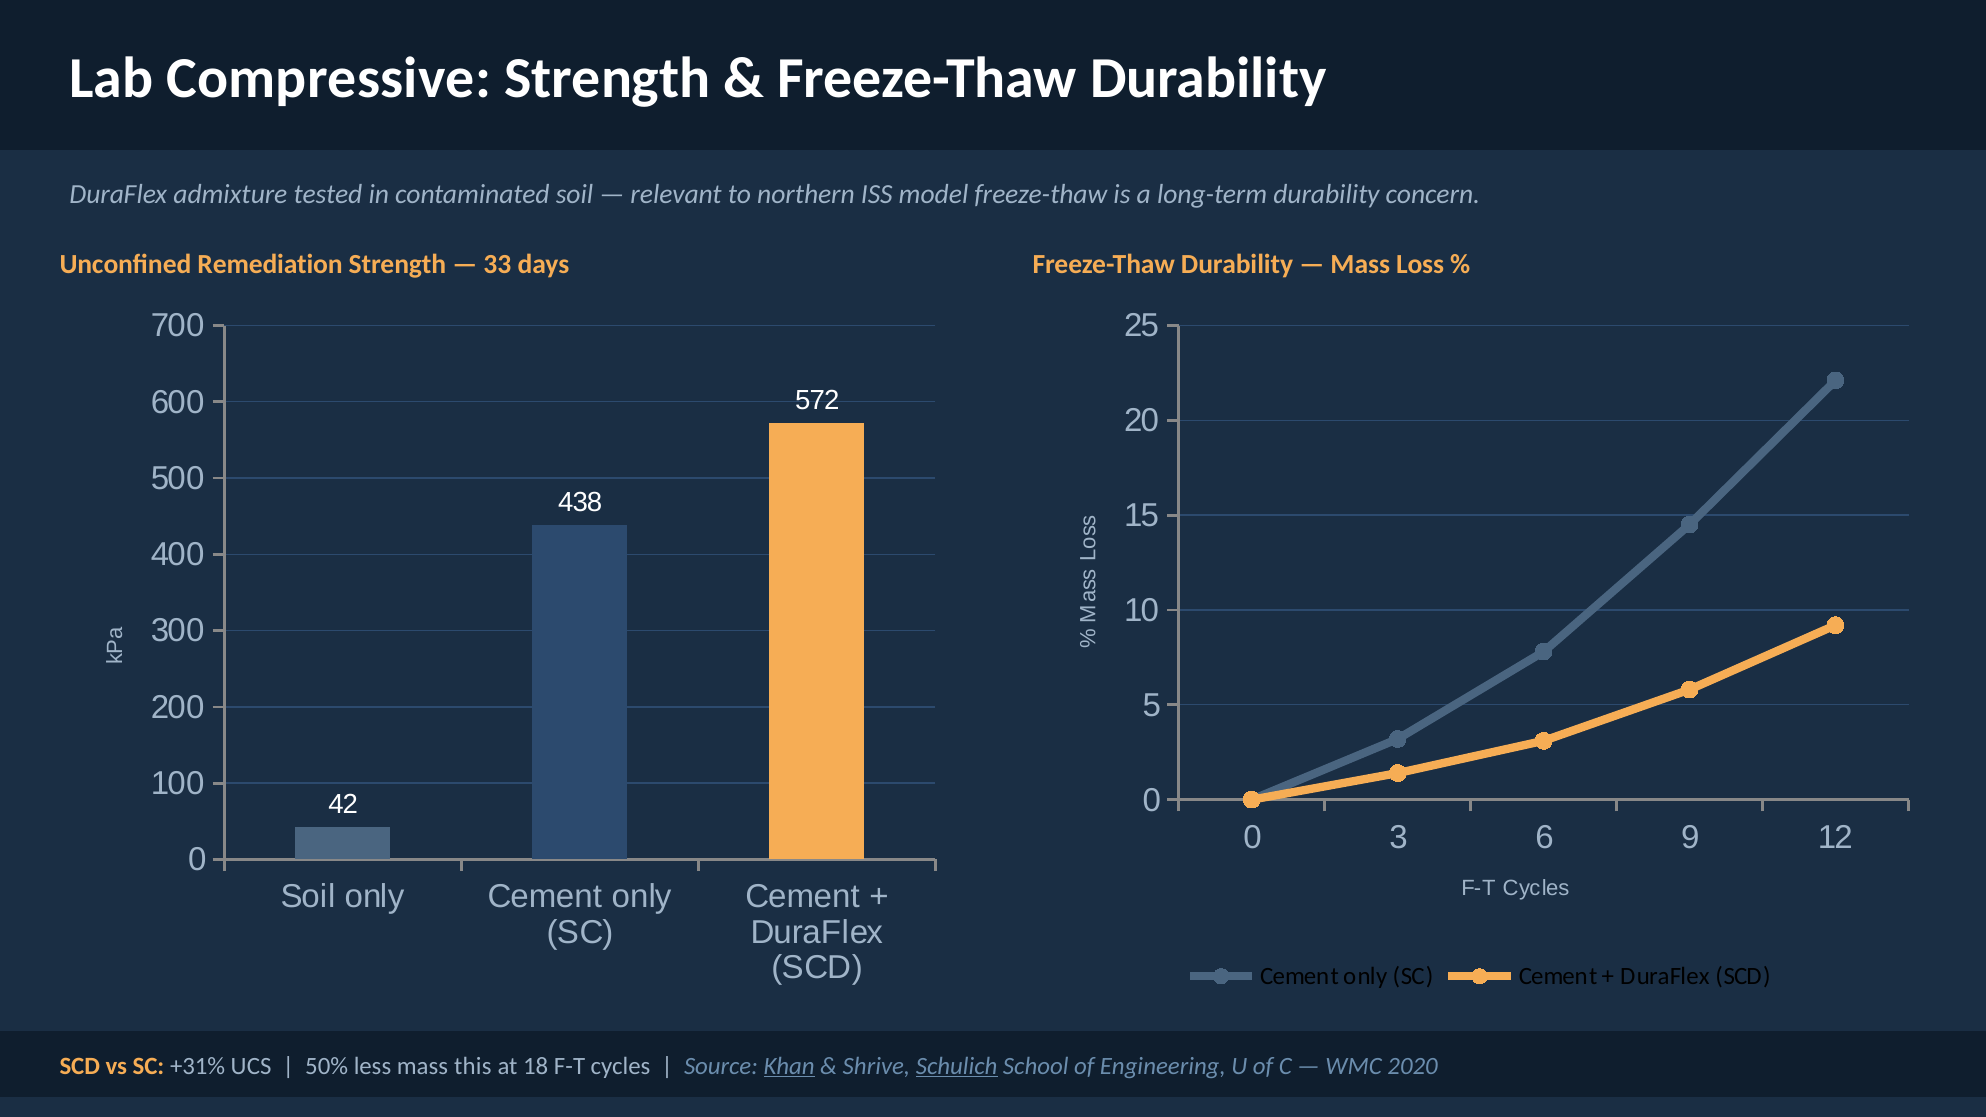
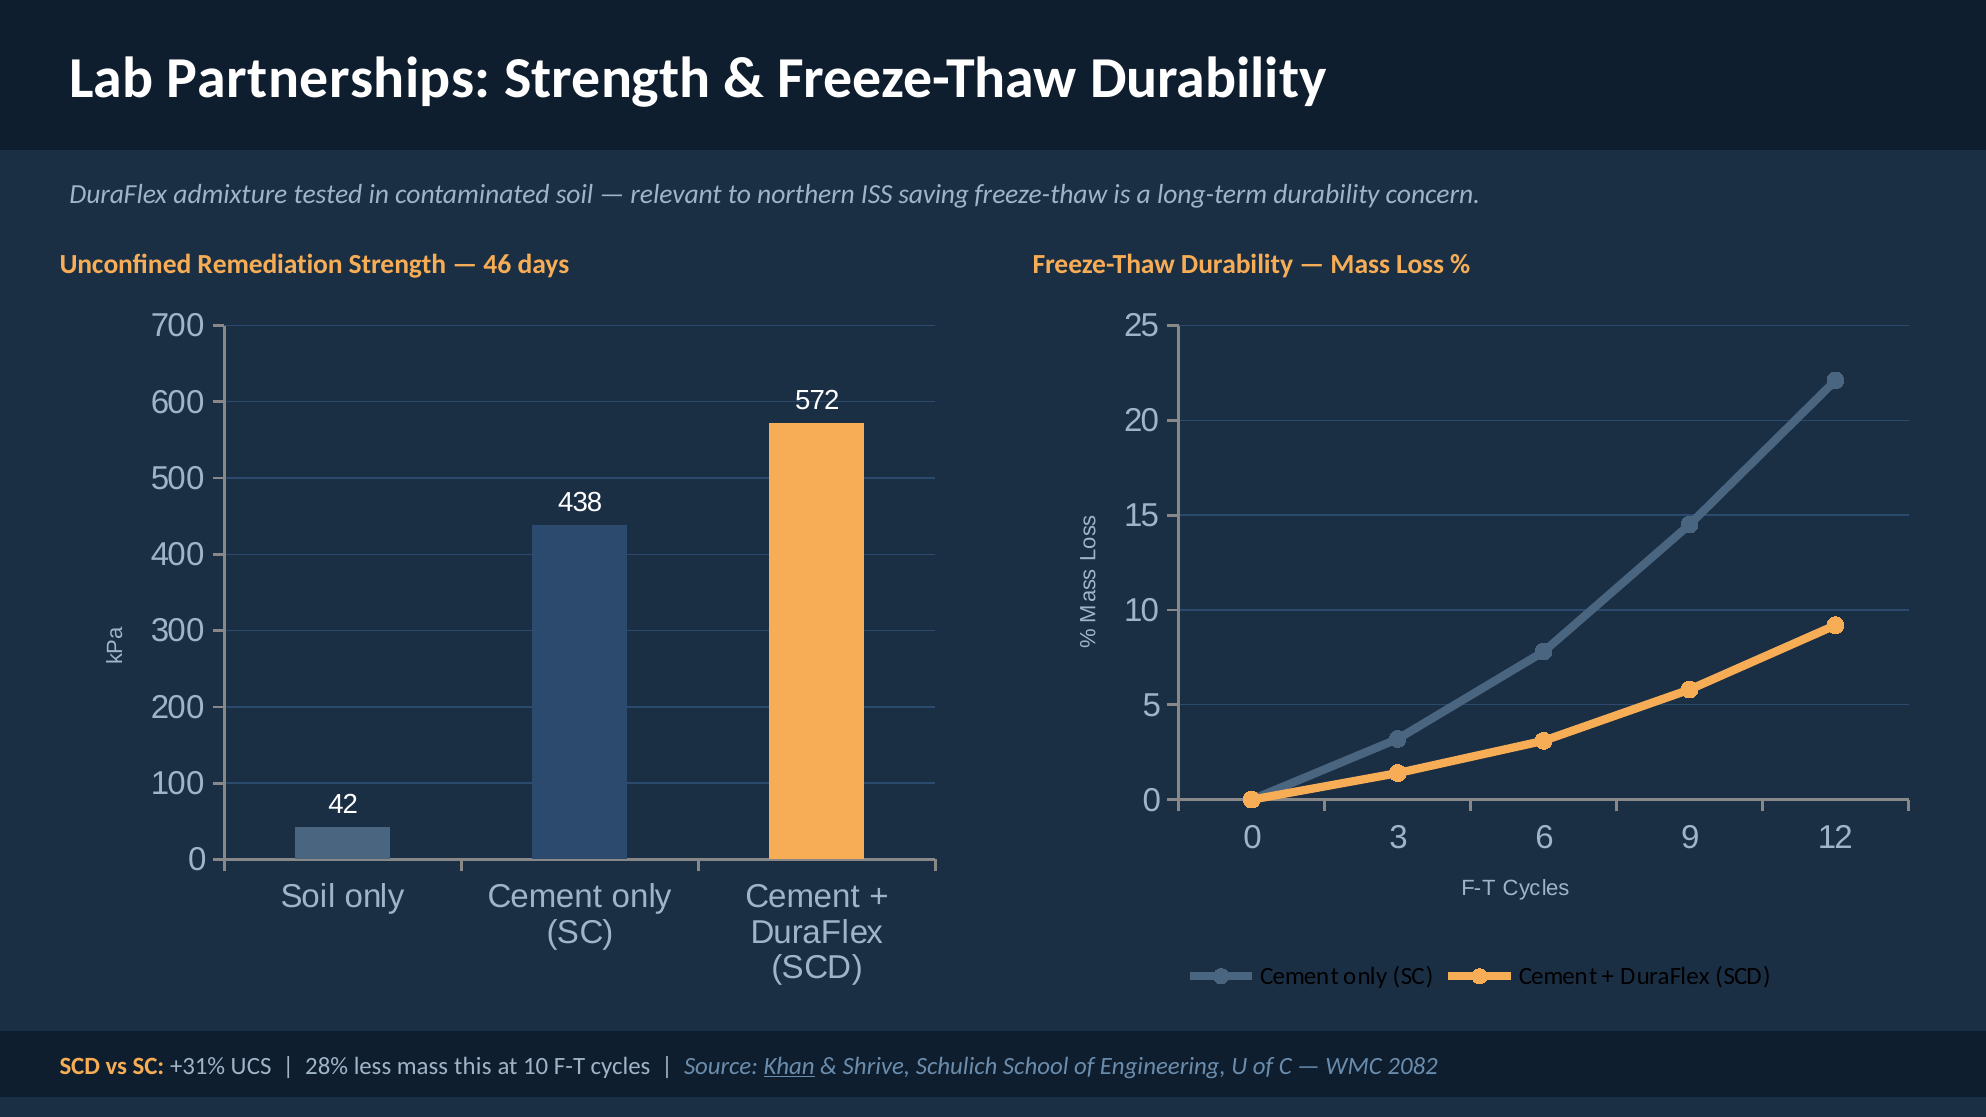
Compressive: Compressive -> Partnerships
model: model -> saving
33: 33 -> 46
50%: 50% -> 28%
at 18: 18 -> 10
Schulich underline: present -> none
2020: 2020 -> 2082
